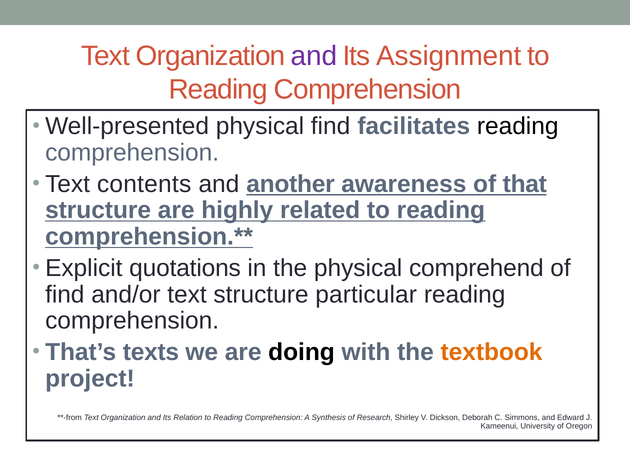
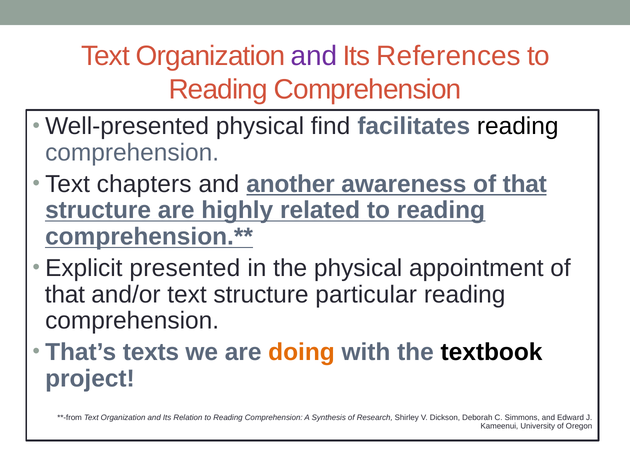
Assignment: Assignment -> References
contents: contents -> chapters
quotations: quotations -> presented
comprehend: comprehend -> appointment
find at (65, 295): find -> that
doing colour: black -> orange
textbook colour: orange -> black
